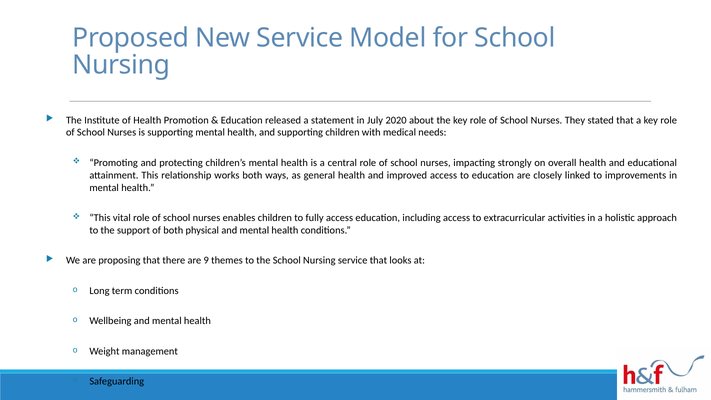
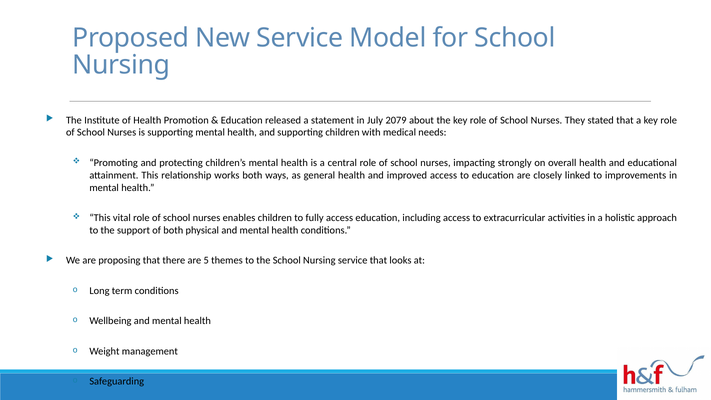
2020: 2020 -> 2079
9: 9 -> 5
